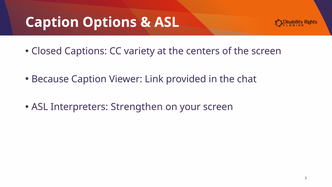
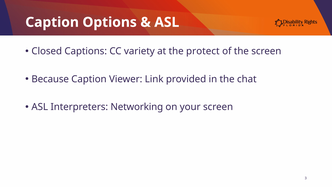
centers: centers -> protect
Strengthen: Strengthen -> Networking
